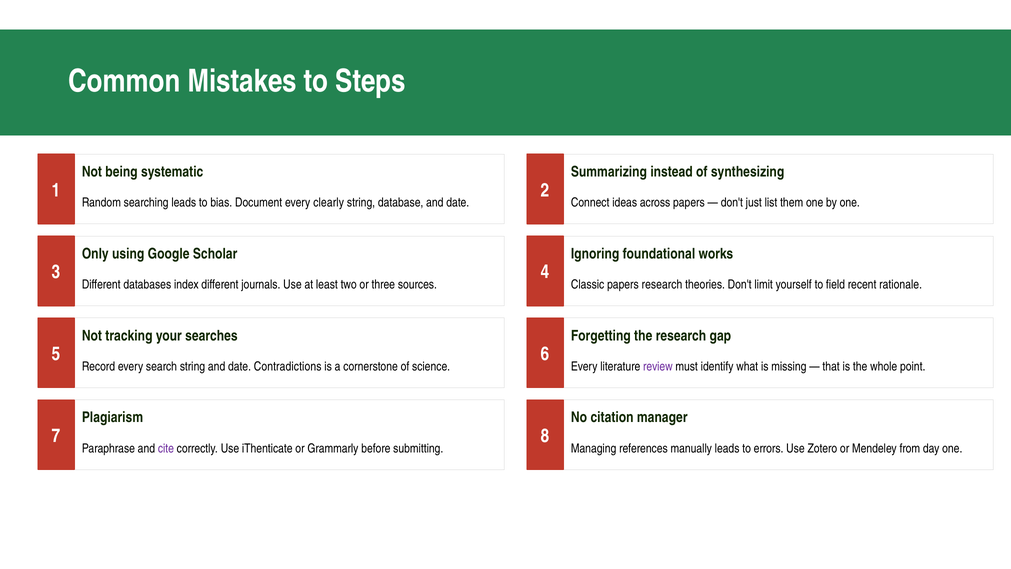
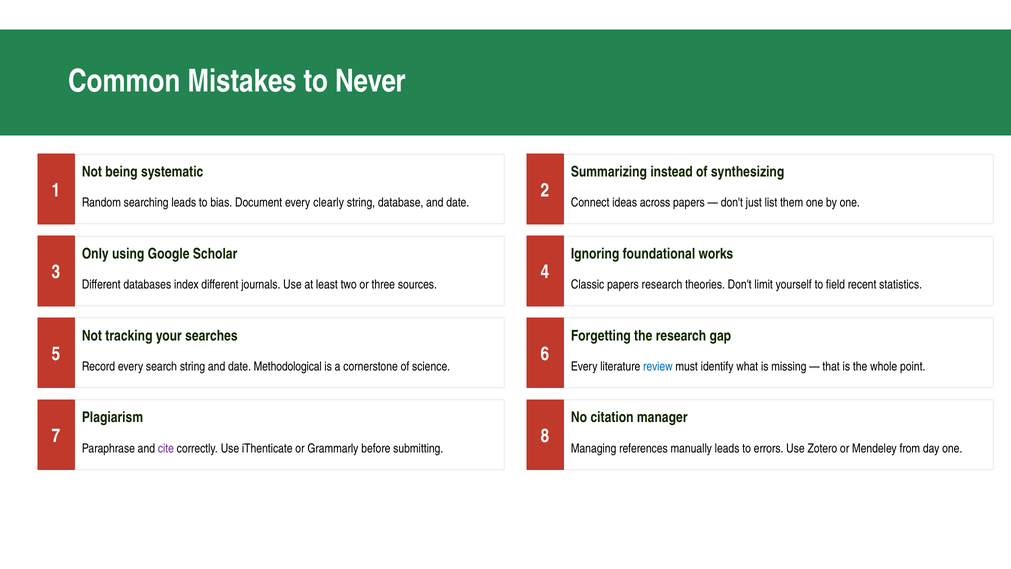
Steps: Steps -> Never
rationale: rationale -> statistics
Contradictions: Contradictions -> Methodological
review colour: purple -> blue
